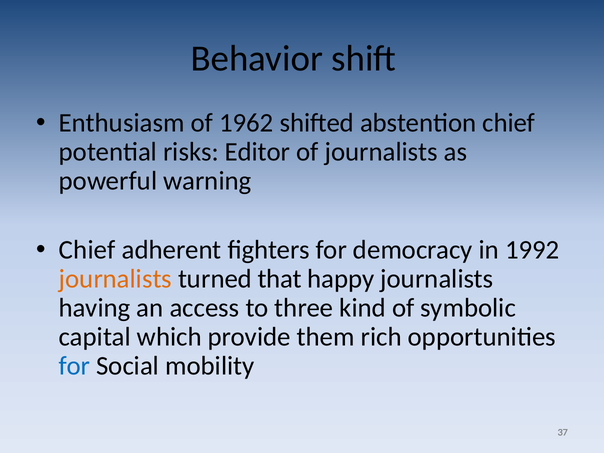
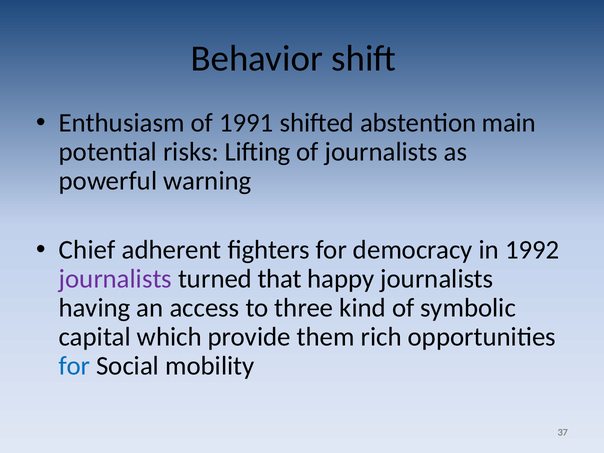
1962: 1962 -> 1991
abstention chief: chief -> main
Editor: Editor -> Lifting
journalists at (115, 279) colour: orange -> purple
